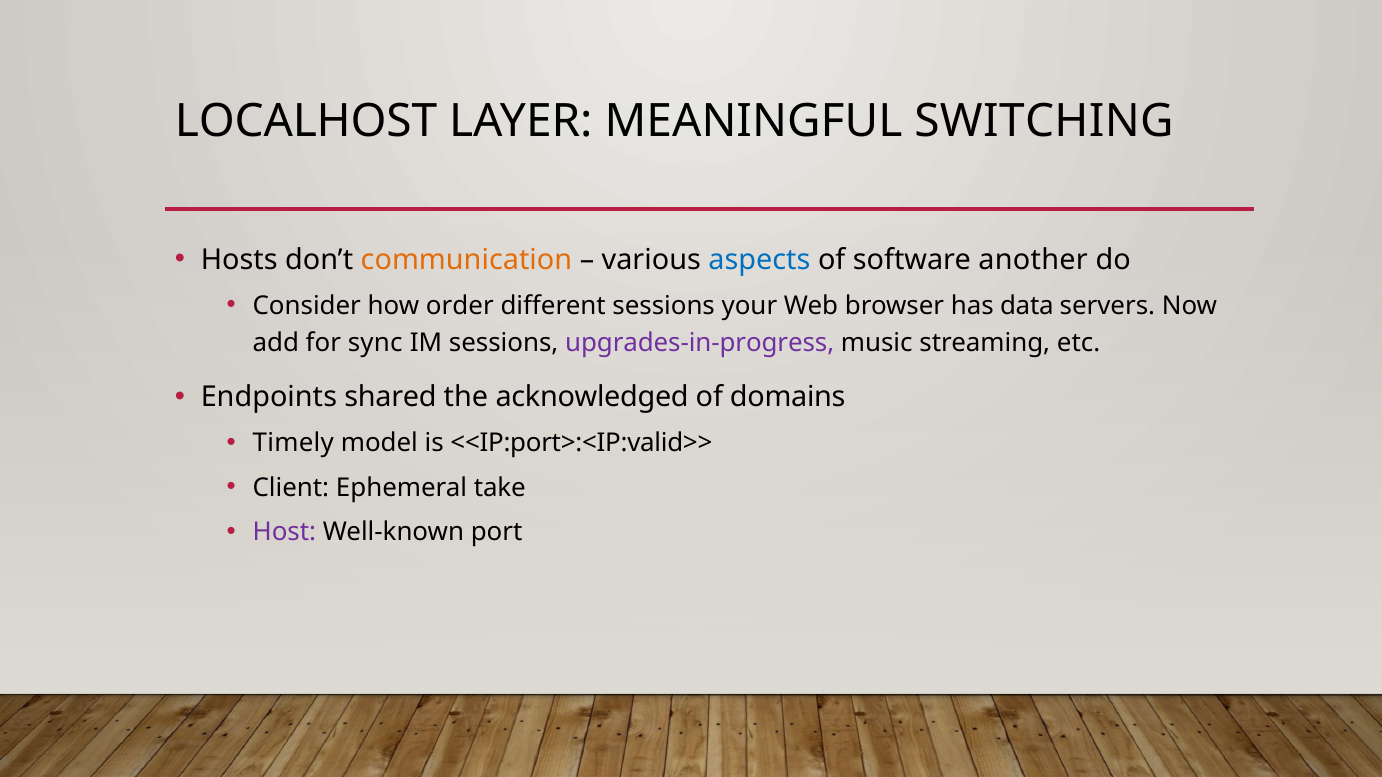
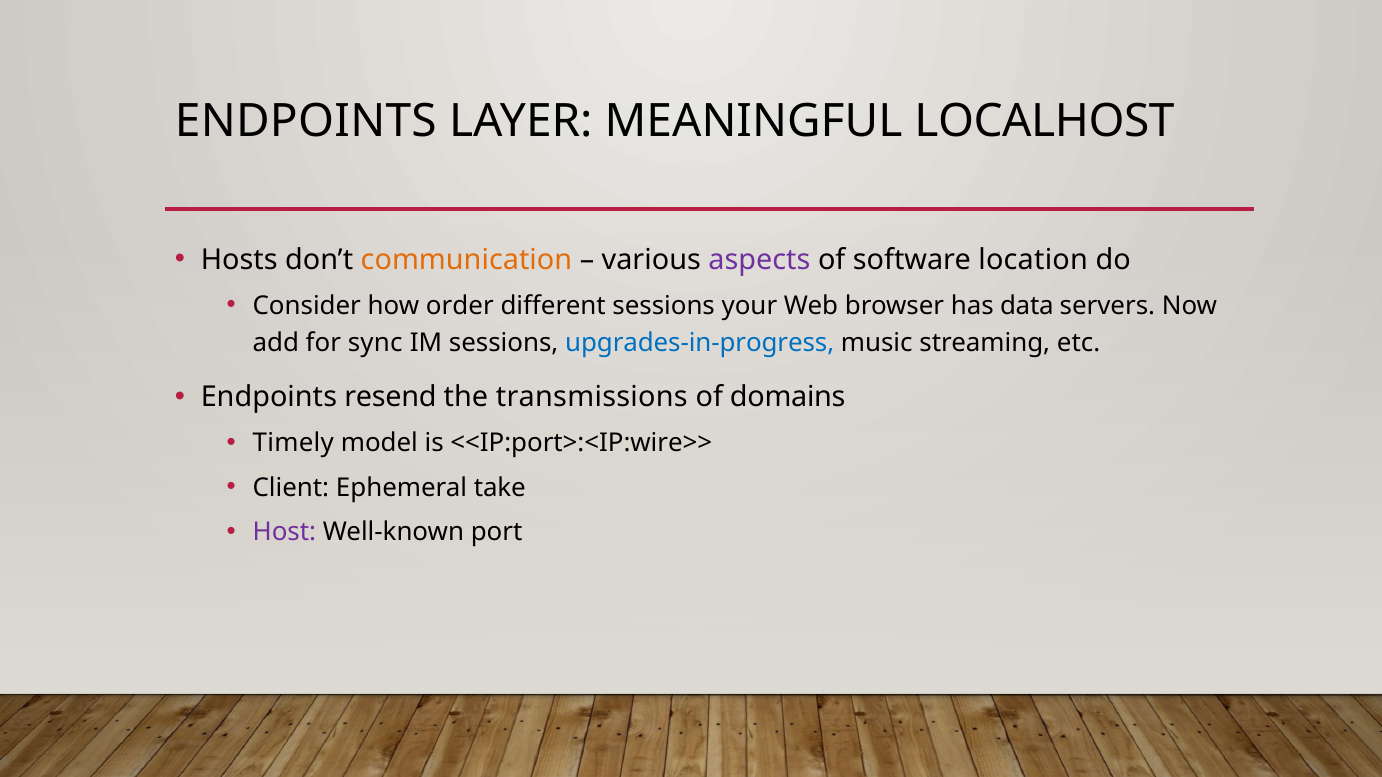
LOCALHOST at (306, 121): LOCALHOST -> ENDPOINTS
SWITCHING: SWITCHING -> LOCALHOST
aspects colour: blue -> purple
another: another -> location
upgrades-in-progress colour: purple -> blue
shared: shared -> resend
acknowledged: acknowledged -> transmissions
<<IP:port>:<IP:valid>>: <<IP:port>:<IP:valid>> -> <<IP:port>:<IP:wire>>
